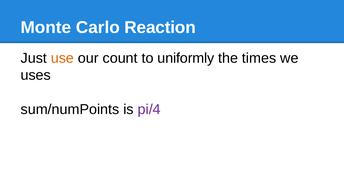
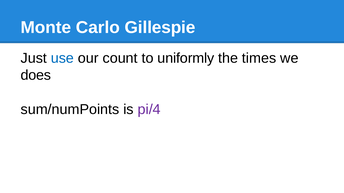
Reaction: Reaction -> Gillespie
use colour: orange -> blue
uses: uses -> does
